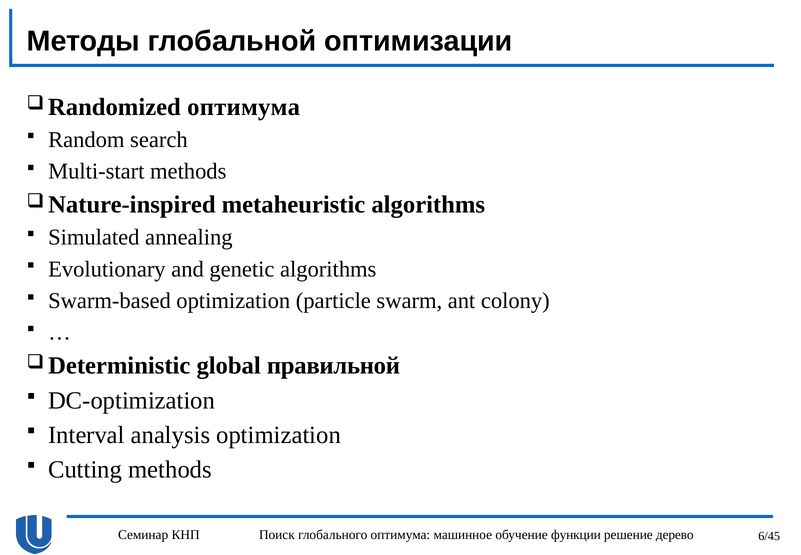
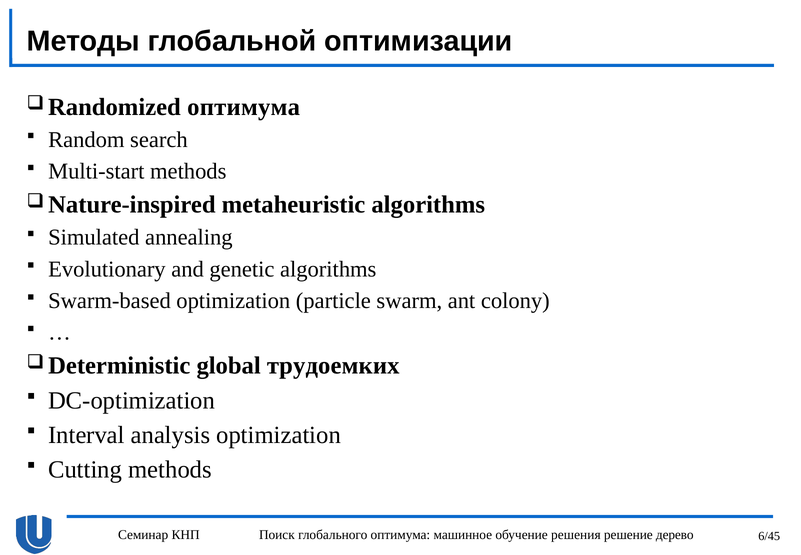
правильной: правильной -> трудоемких
функции: функции -> решения
